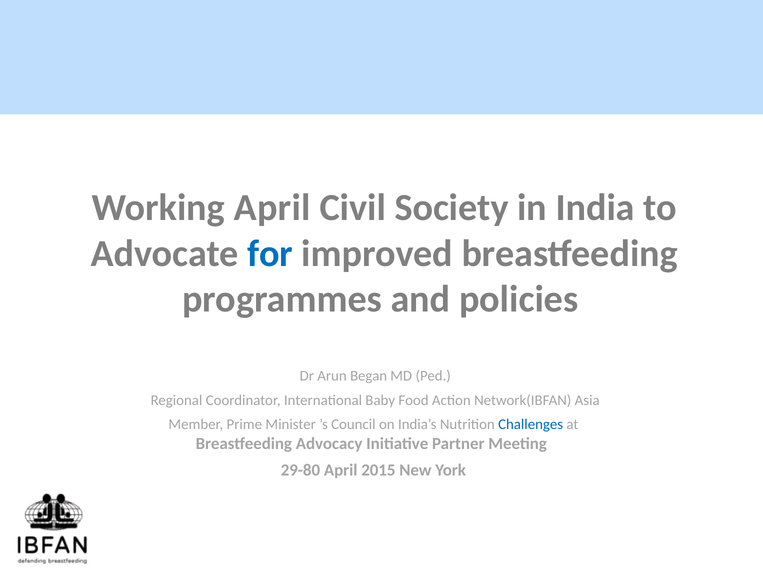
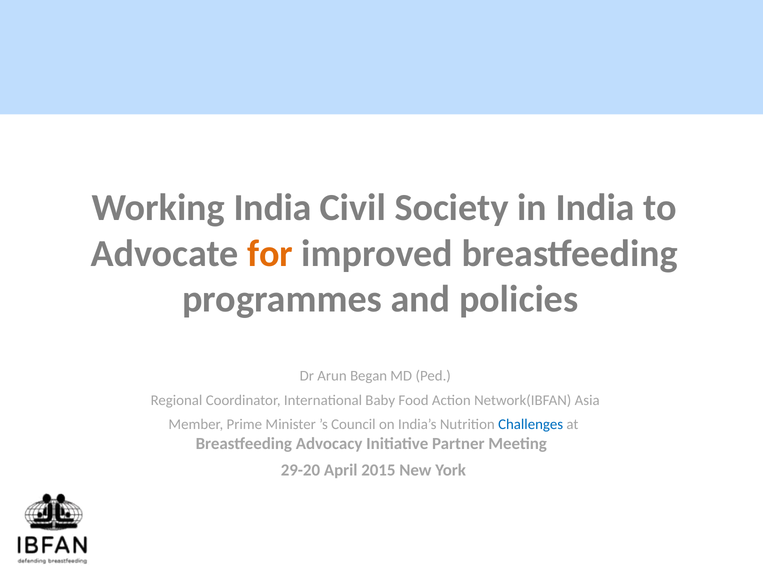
Working April: April -> India
for colour: blue -> orange
29-80: 29-80 -> 29-20
